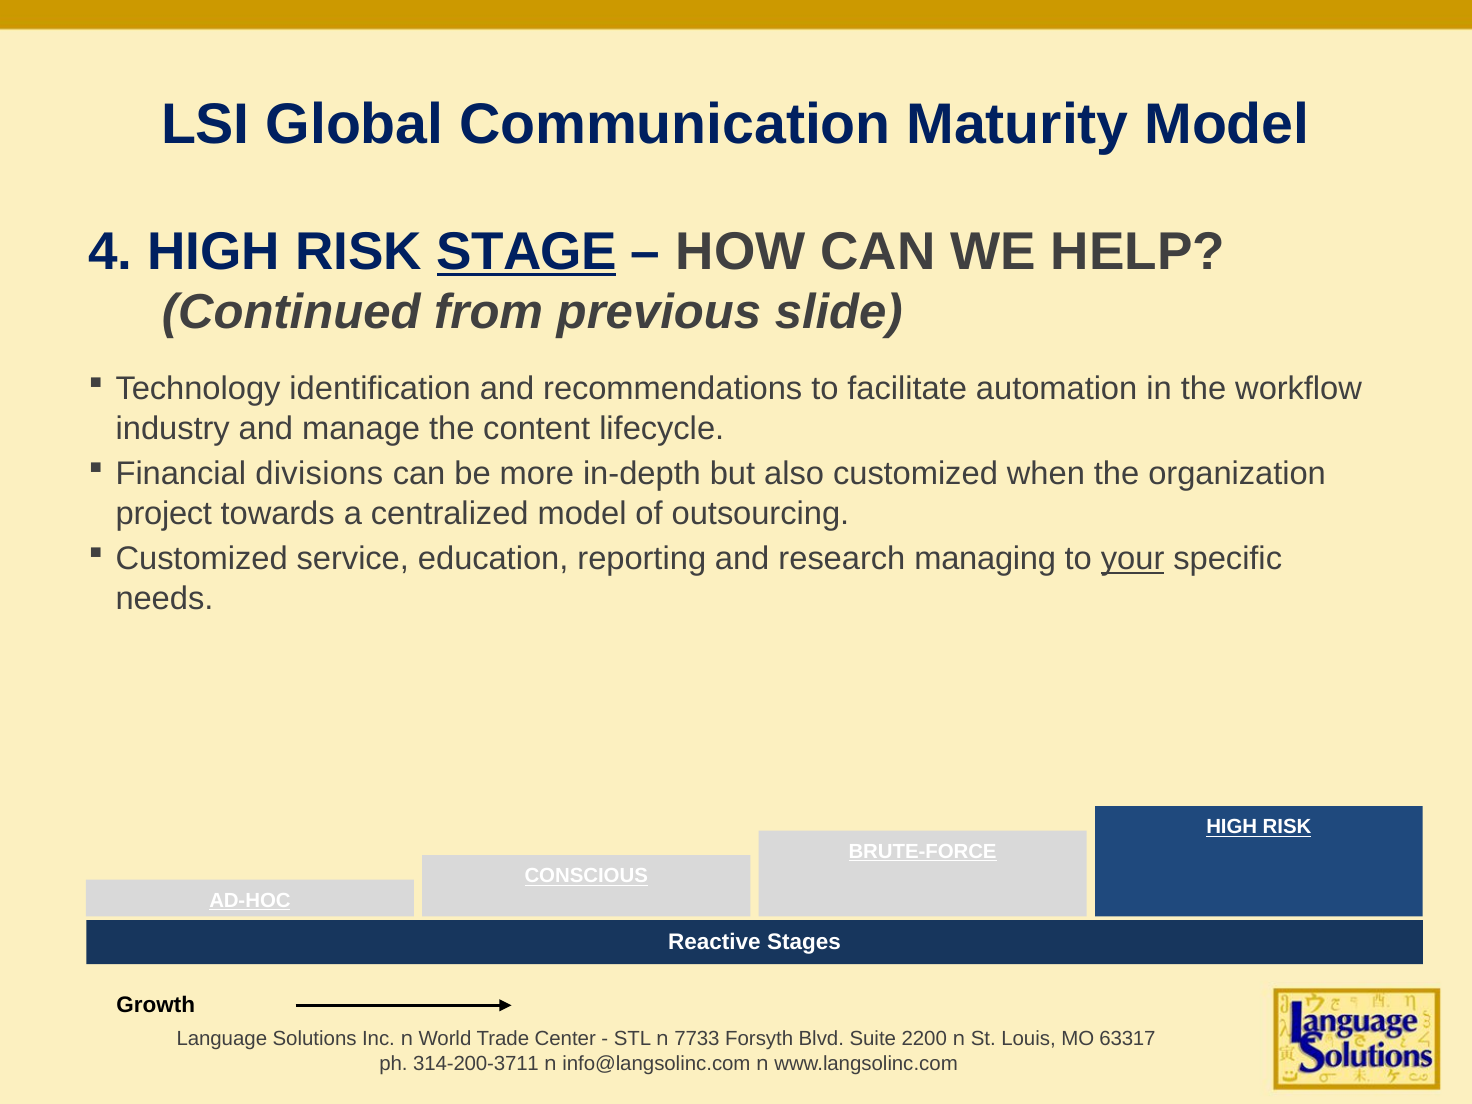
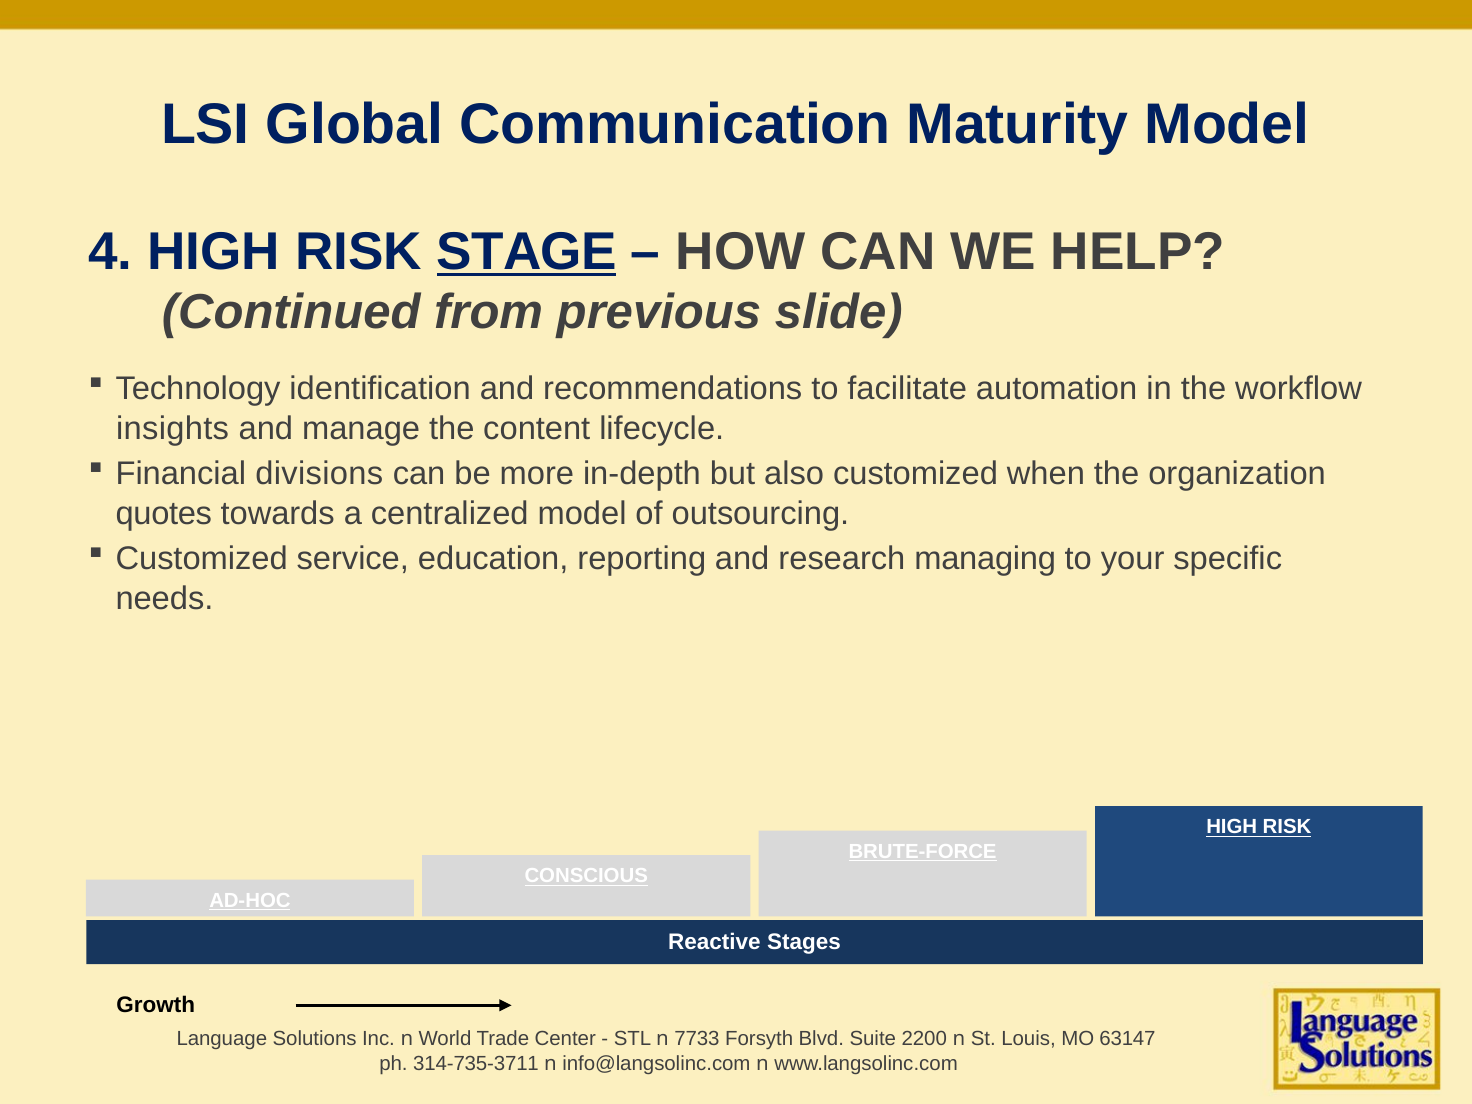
industry: industry -> insights
project: project -> quotes
your underline: present -> none
63317: 63317 -> 63147
314-200-3711: 314-200-3711 -> 314-735-3711
